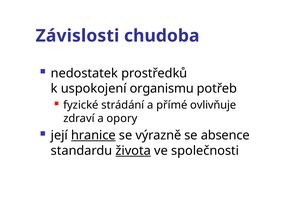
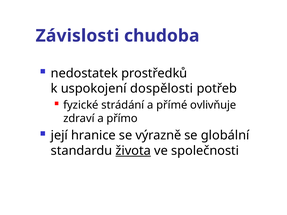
organismu: organismu -> dospělosti
opory: opory -> přímo
hranice underline: present -> none
absence: absence -> globální
